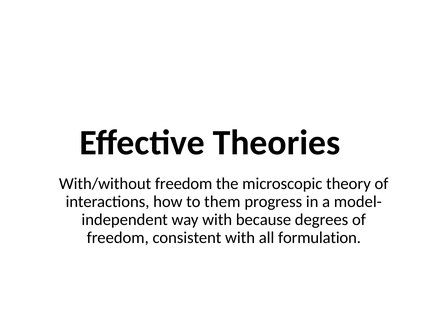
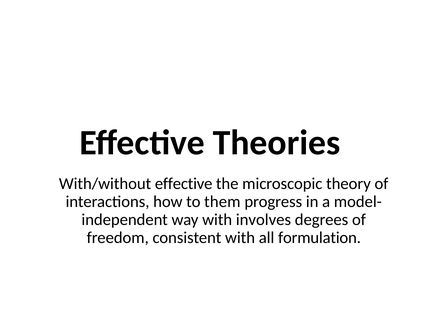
With/without freedom: freedom -> effective
because: because -> involves
